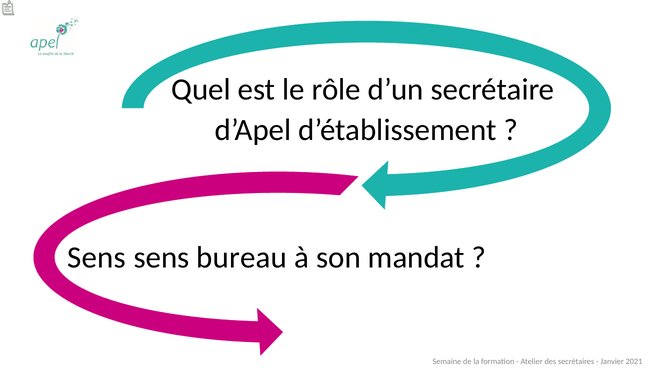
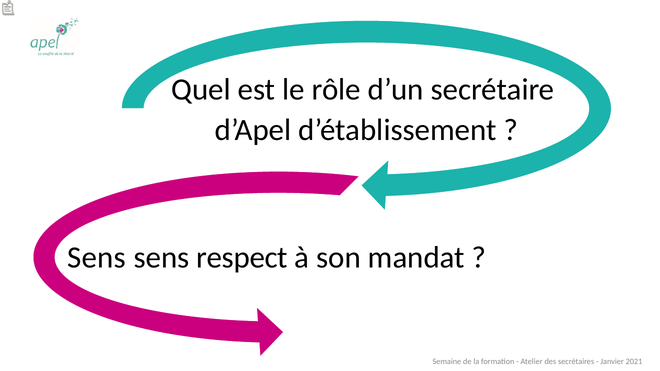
bureau: bureau -> respect
